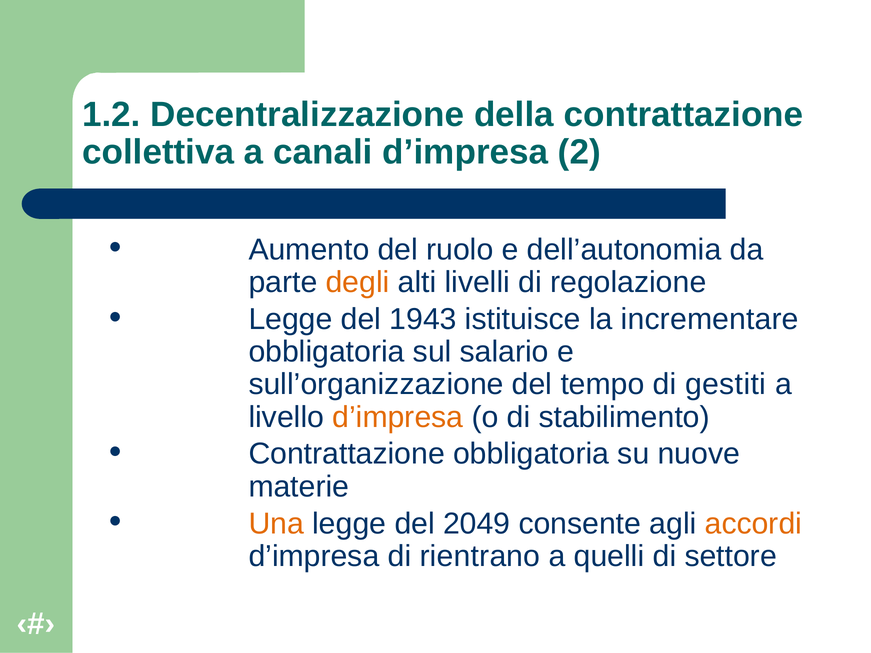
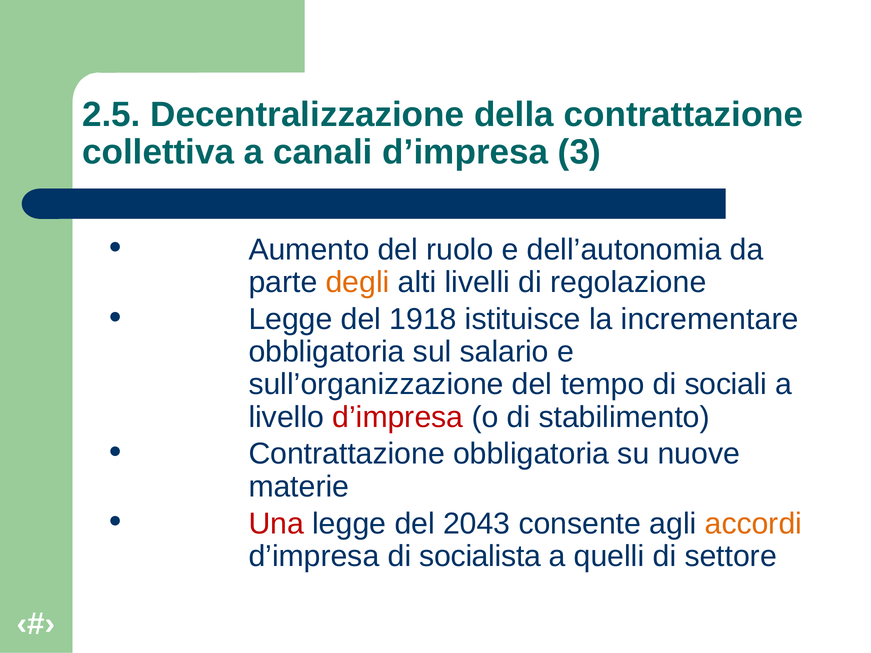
1.2: 1.2 -> 2.5
2: 2 -> 3
1943: 1943 -> 1918
gestiti: gestiti -> sociali
d’impresa at (398, 417) colour: orange -> red
Una colour: orange -> red
2049: 2049 -> 2043
rientrano: rientrano -> socialista
